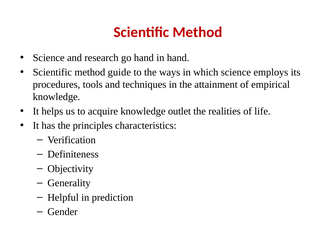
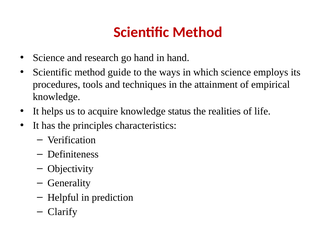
outlet: outlet -> status
Gender: Gender -> Clarify
